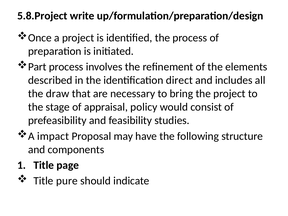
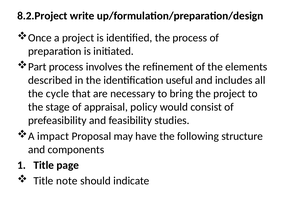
5.8.Project: 5.8.Project -> 8.2.Project
direct: direct -> useful
draw: draw -> cycle
pure: pure -> note
